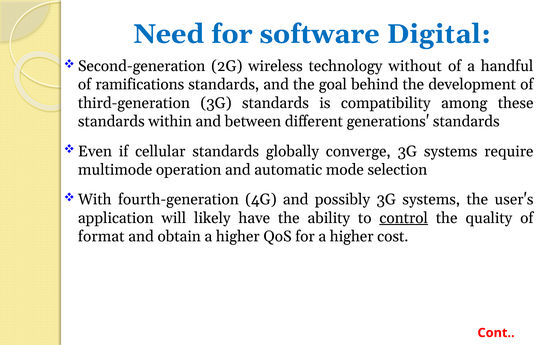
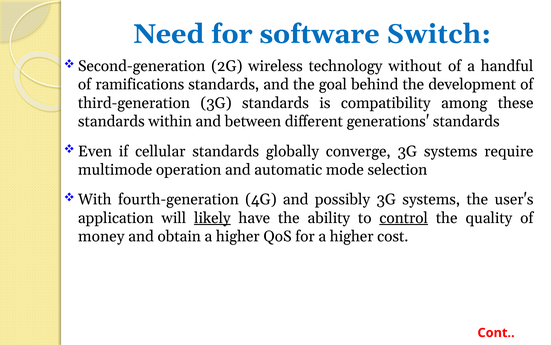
Digital: Digital -> Switch
likely underline: none -> present
format: format -> money
